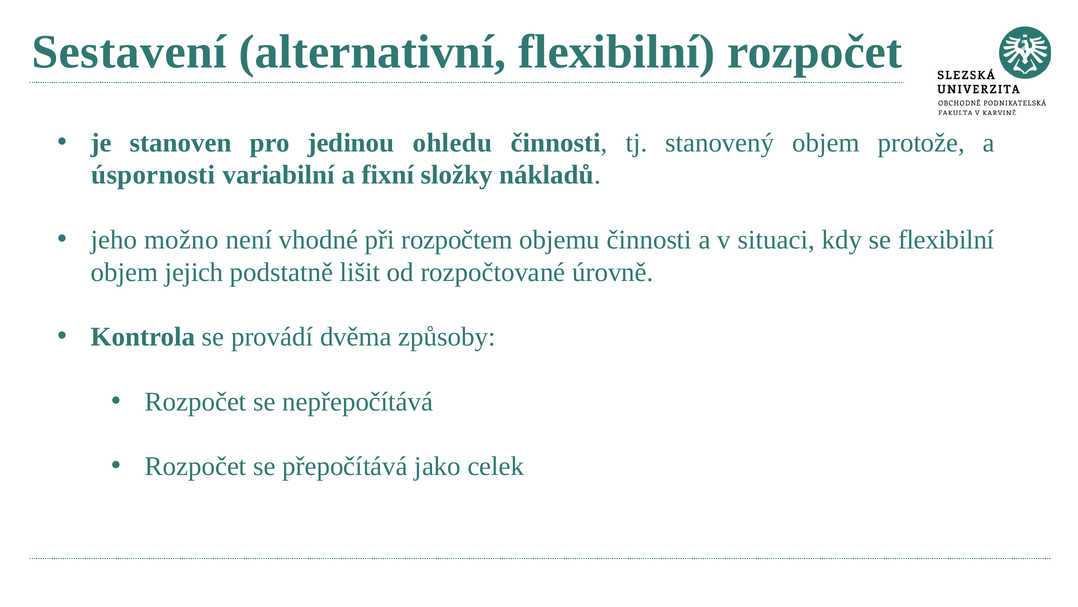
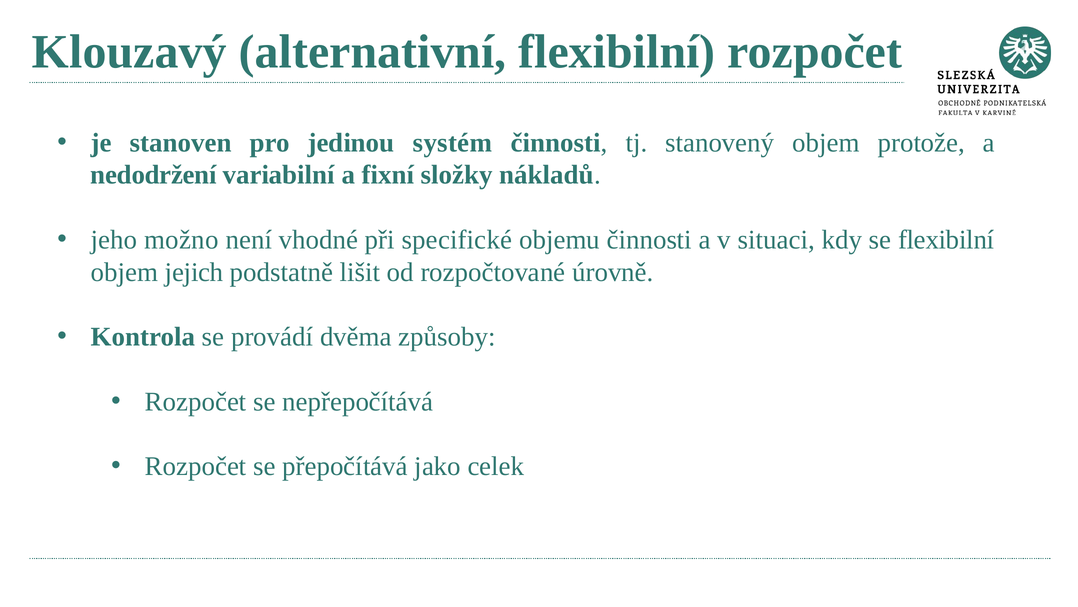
Sestavení: Sestavení -> Klouzavý
ohledu: ohledu -> systém
úspornosti: úspornosti -> nedodržení
rozpočtem: rozpočtem -> specifické
